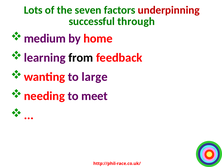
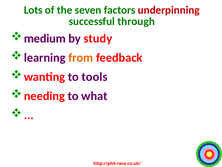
home: home -> study
from colour: black -> orange
large: large -> tools
meet: meet -> what
